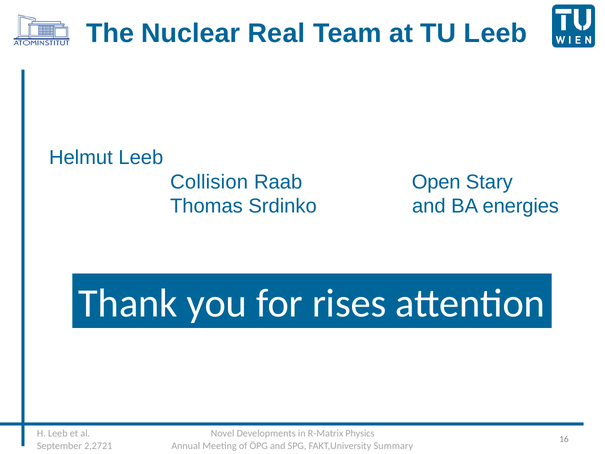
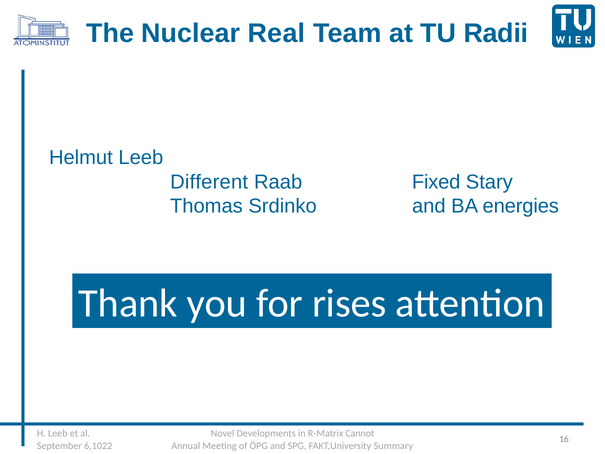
TU Leeb: Leeb -> Radii
Collision: Collision -> Different
Open: Open -> Fixed
Physics: Physics -> Cannot
2,2721: 2,2721 -> 6,1022
